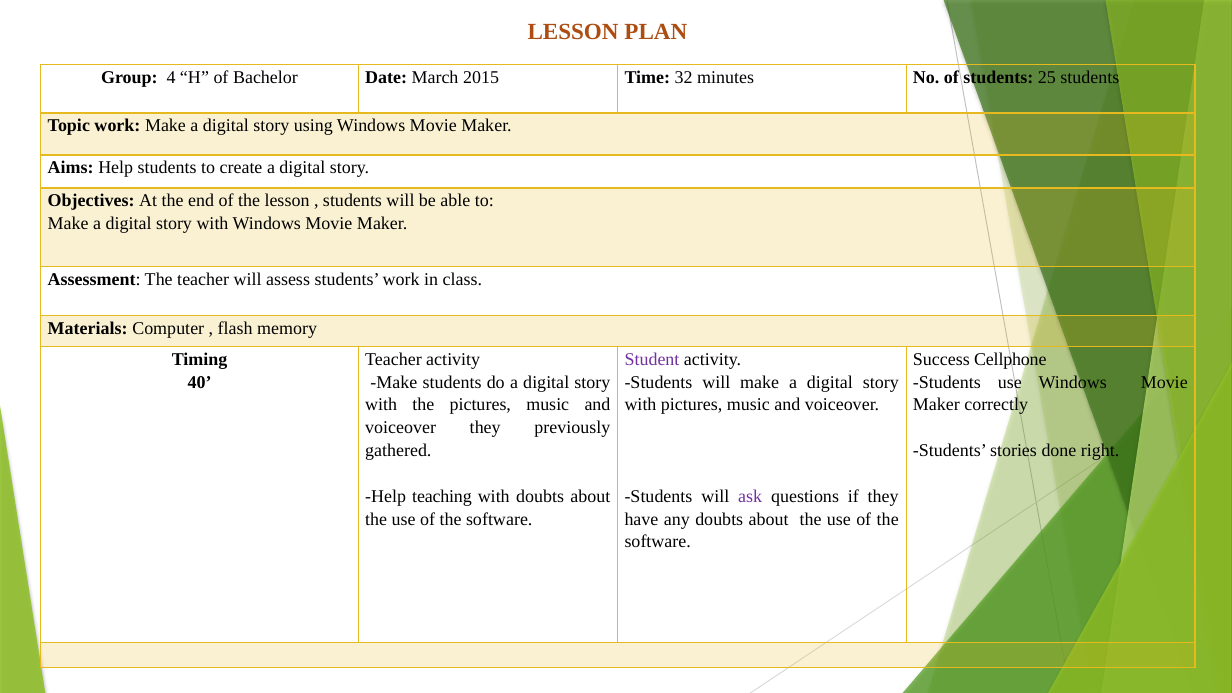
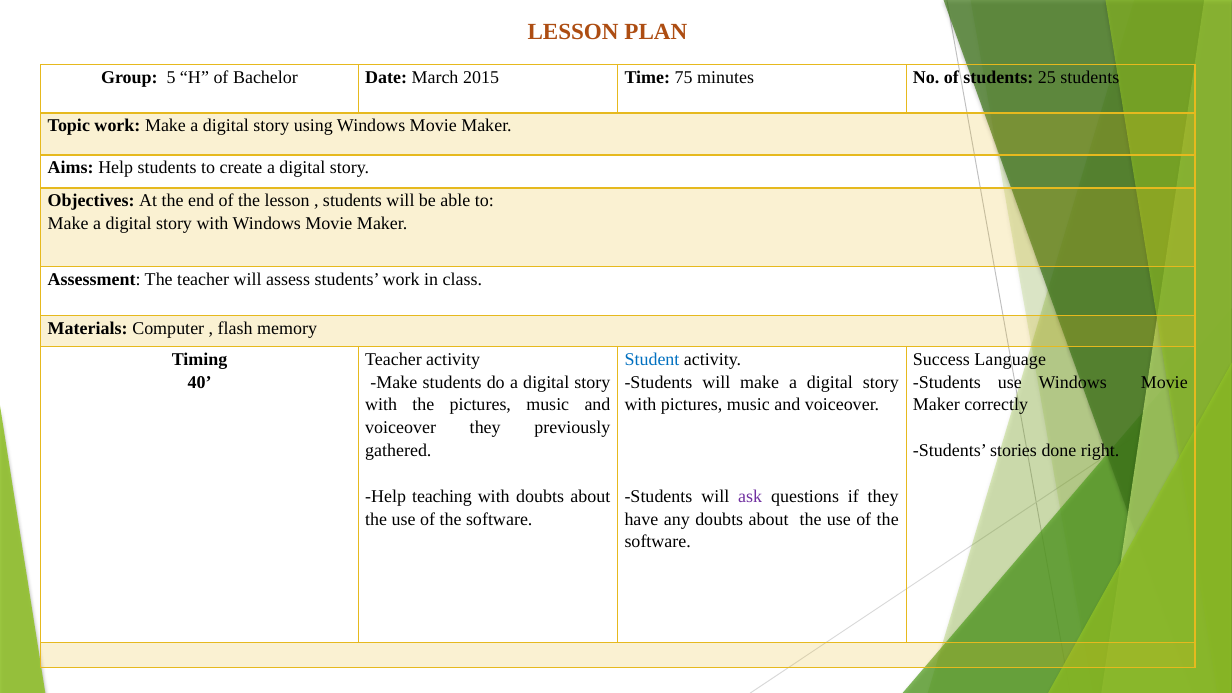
4: 4 -> 5
32: 32 -> 75
Student colour: purple -> blue
Cellphone: Cellphone -> Language
